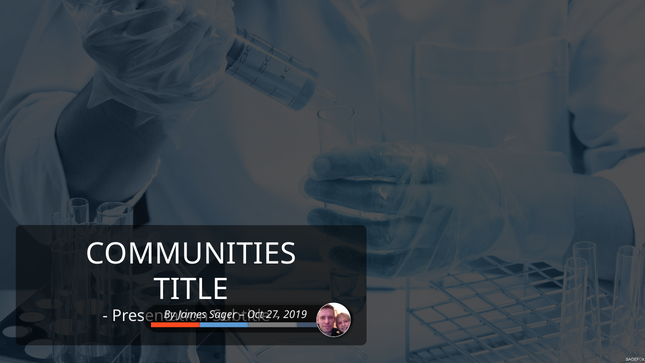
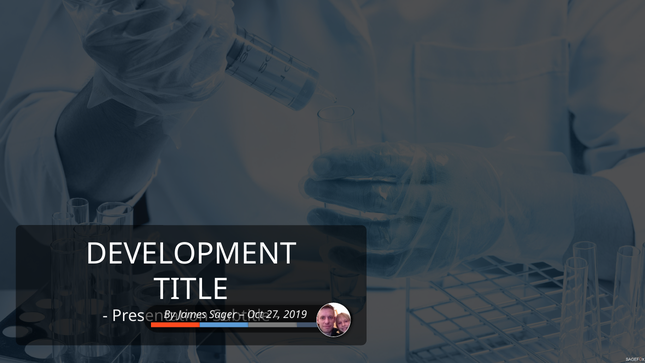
COMMUNITIES: COMMUNITIES -> DEVELOPMENT
